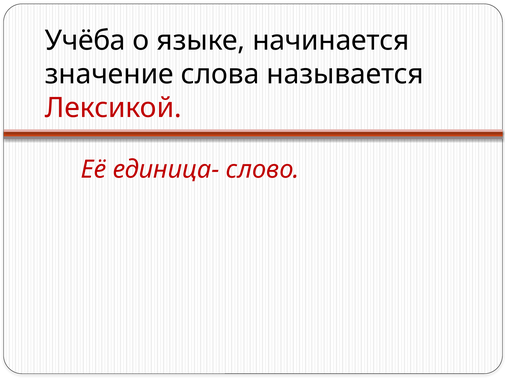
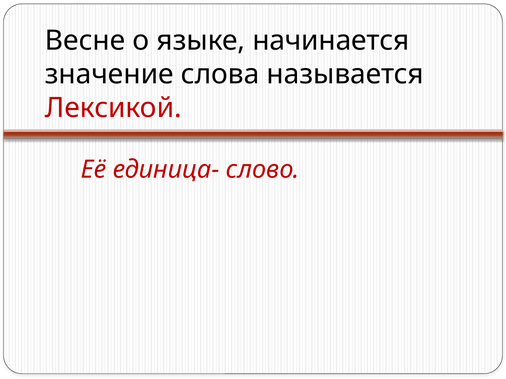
Учёба: Учёба -> Весне
